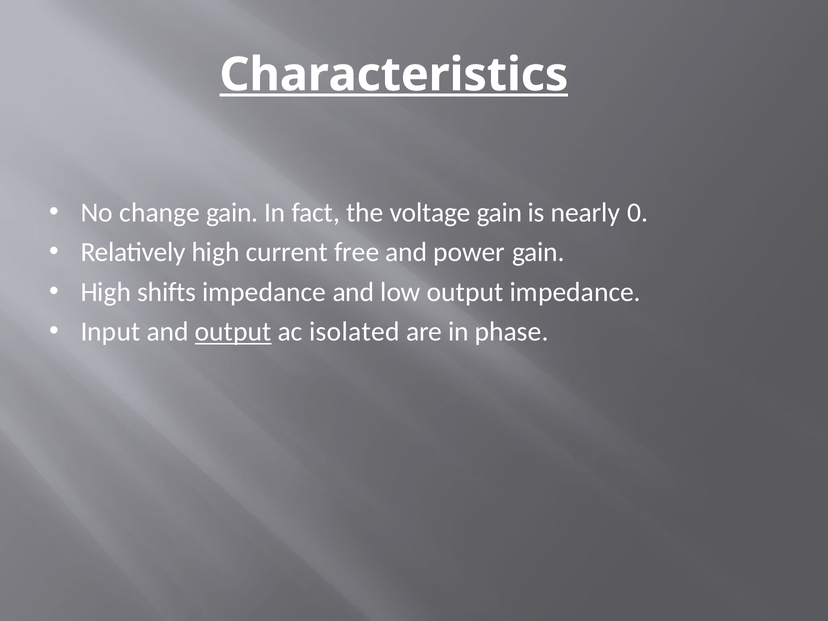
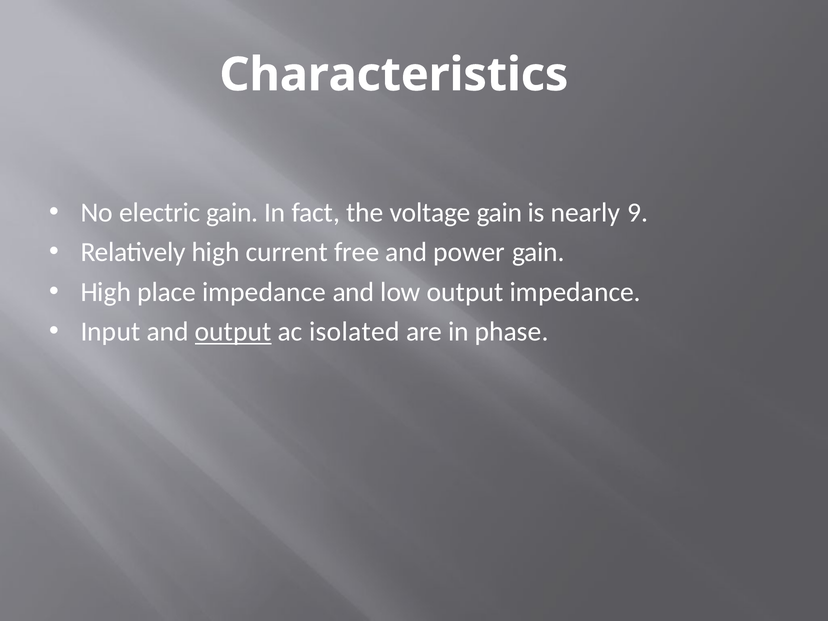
Characteristics underline: present -> none
change: change -> electric
0: 0 -> 9
shifts: shifts -> place
